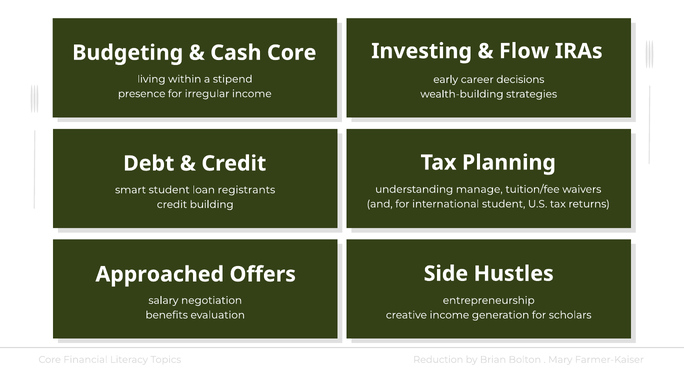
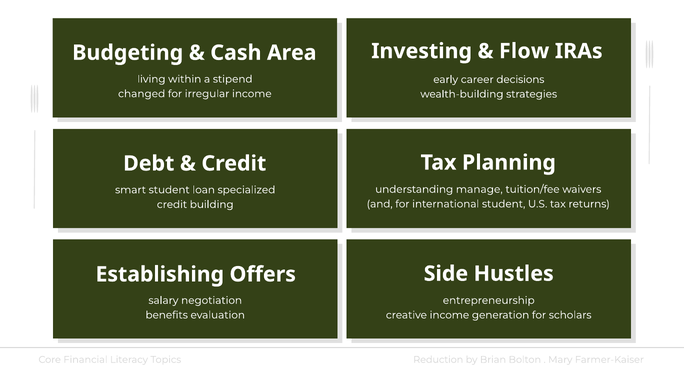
Cash Core: Core -> Area
presence: presence -> changed
registrants: registrants -> specialized
Approached: Approached -> Establishing
